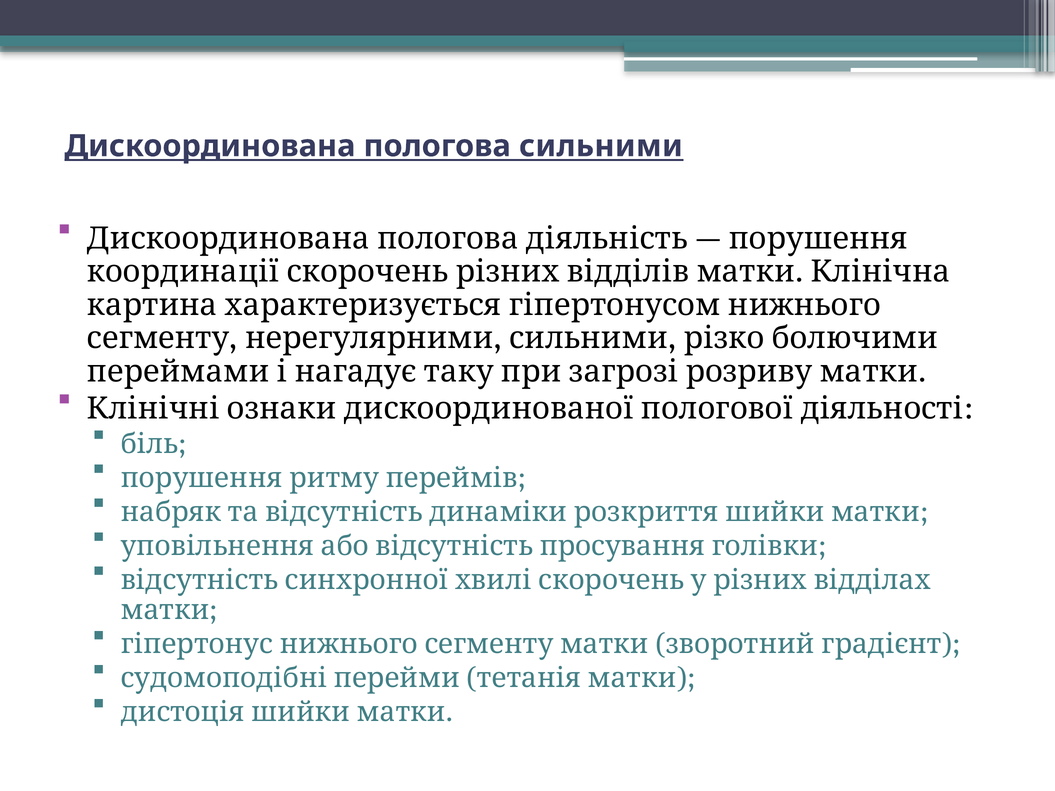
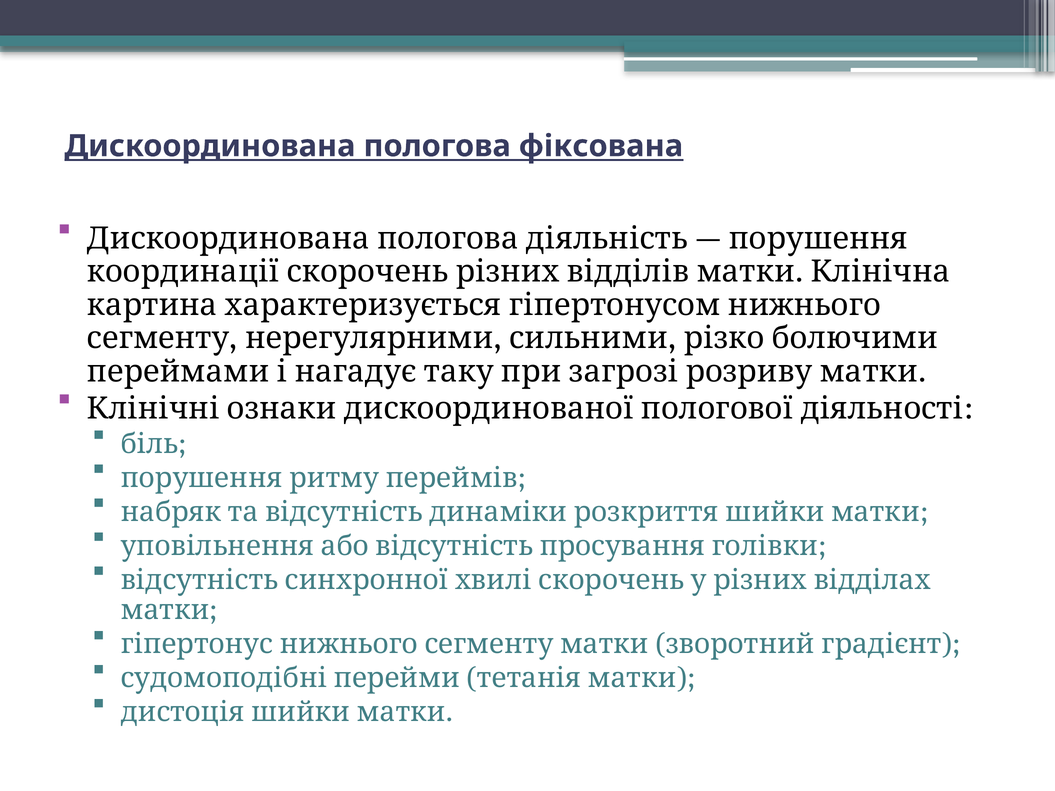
пологова сильними: сильними -> фіксована
